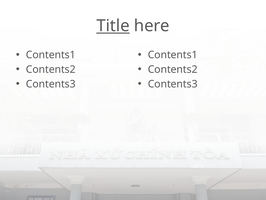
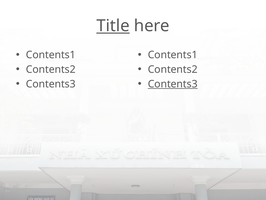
Contents3 at (173, 84) underline: none -> present
